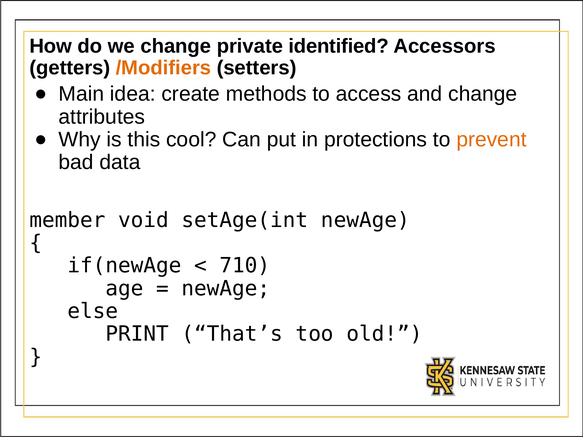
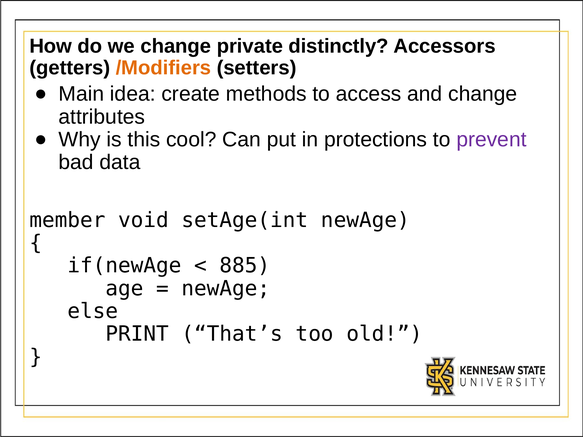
identified: identified -> distinctly
prevent colour: orange -> purple
710: 710 -> 885
